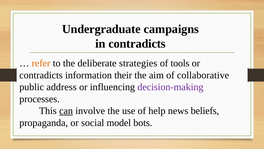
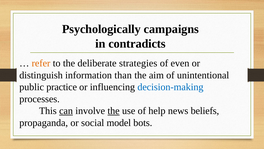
Undergraduate: Undergraduate -> Psychologically
tools: tools -> even
contradicts at (41, 75): contradicts -> distinguish
their: their -> than
collaborative: collaborative -> unintentional
address: address -> practice
decision-making colour: purple -> blue
the at (114, 111) underline: none -> present
